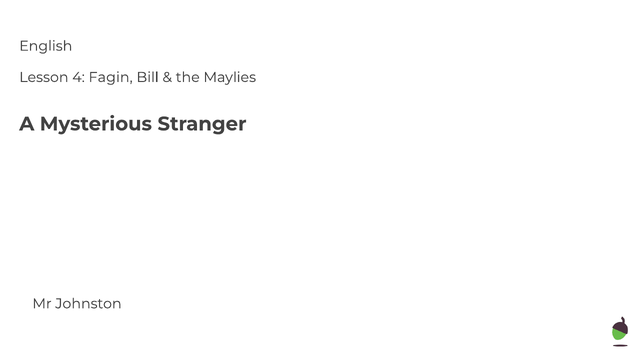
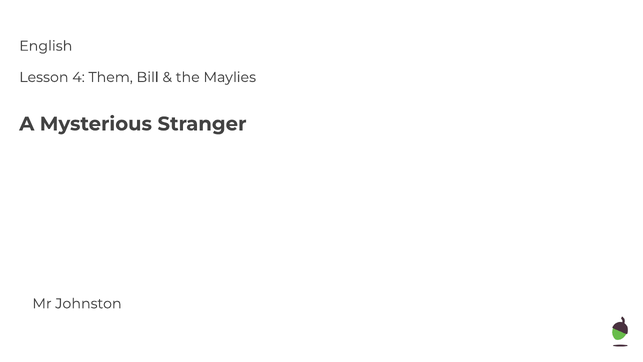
Fagin: Fagin -> Them
